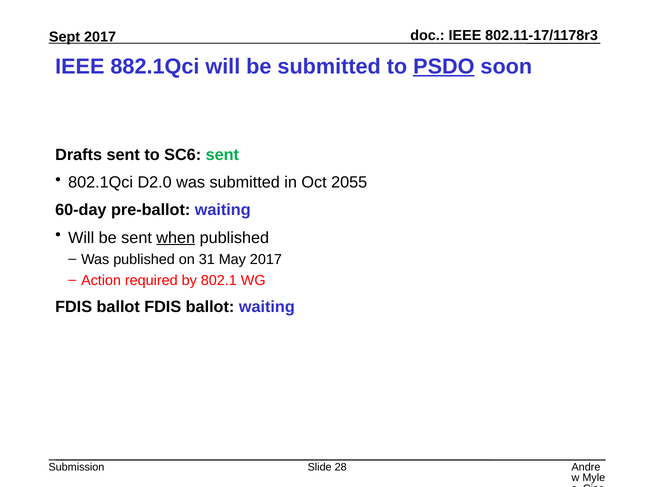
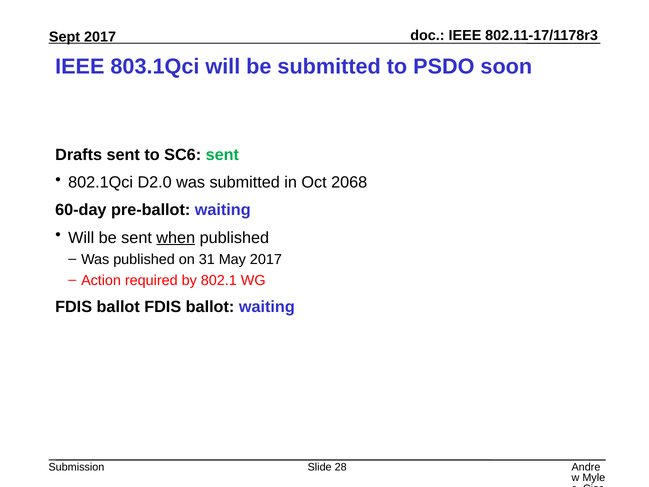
882.1Qci: 882.1Qci -> 803.1Qci
PSDO underline: present -> none
2055: 2055 -> 2068
